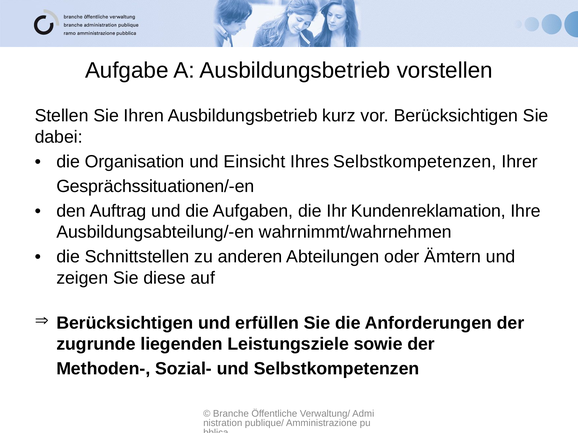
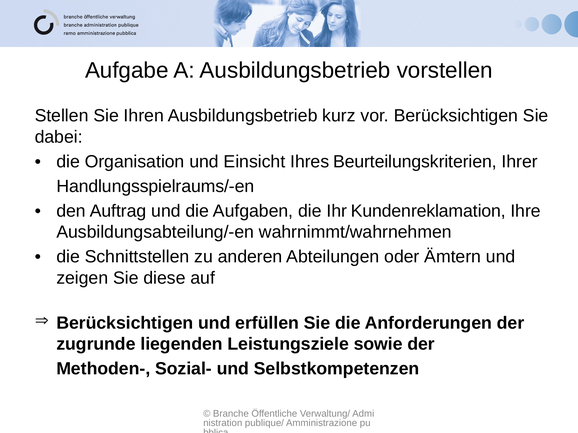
Ihres Selbstkompetenzen: Selbstkompetenzen -> Beurteilungskriterien
Gesprächssituationen/-en: Gesprächssituationen/-en -> Handlungsspielraums/-en
